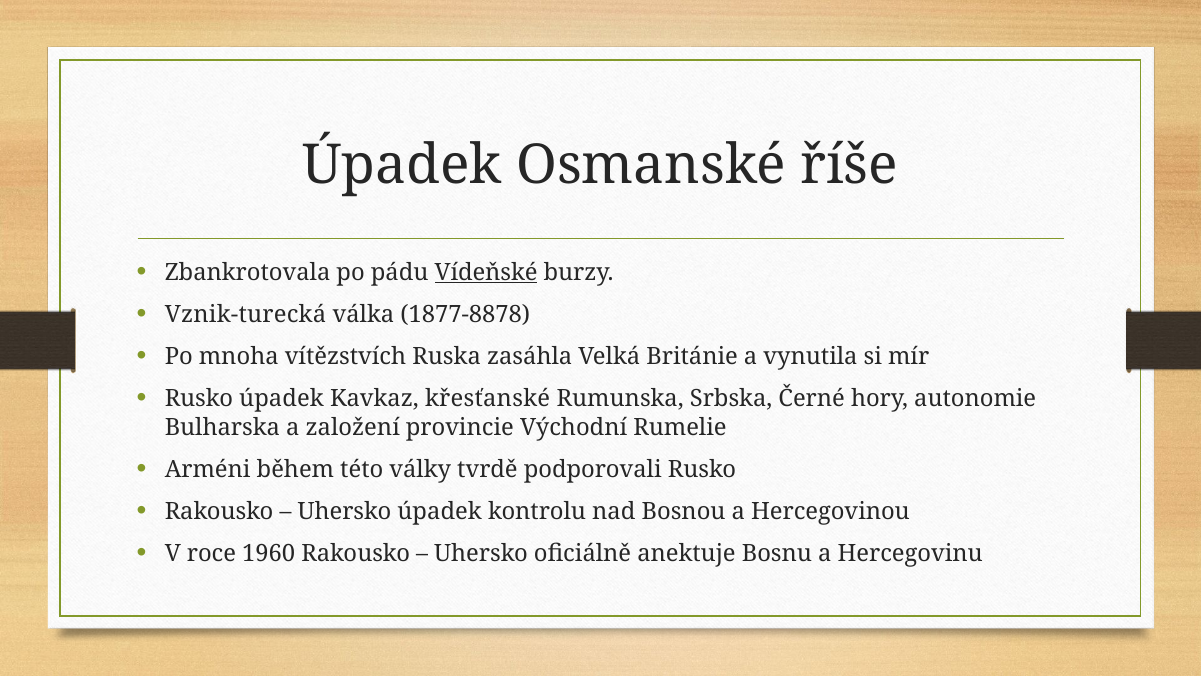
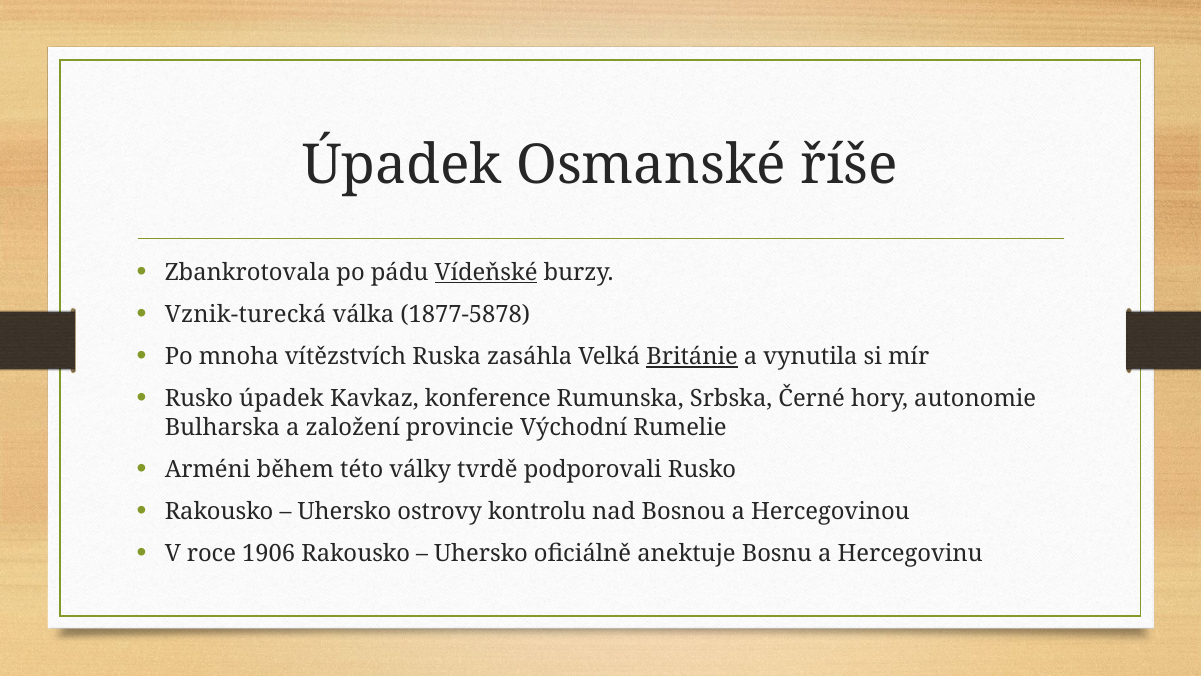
1877-8878: 1877-8878 -> 1877-5878
Británie underline: none -> present
křesťanské: křesťanské -> konference
Uhersko úpadek: úpadek -> ostrovy
1960: 1960 -> 1906
